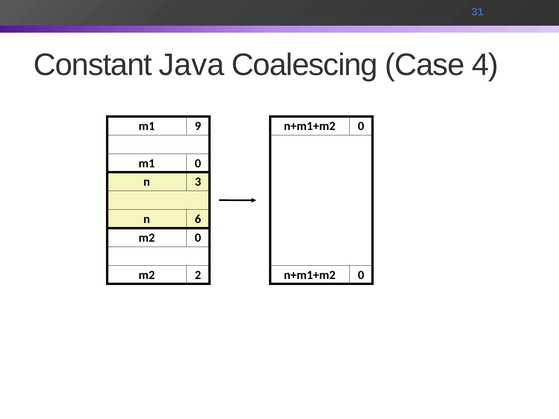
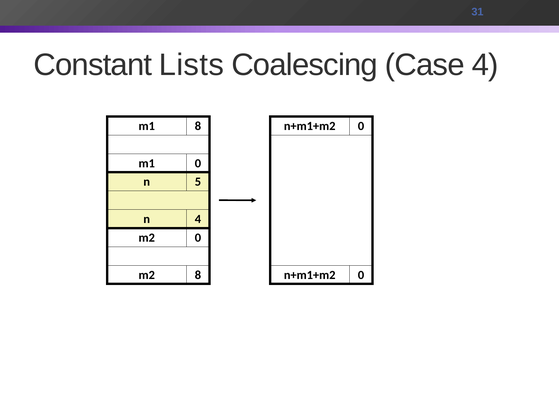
Java: Java -> Lists
m1 9: 9 -> 8
3: 3 -> 5
n 6: 6 -> 4
m2 2: 2 -> 8
